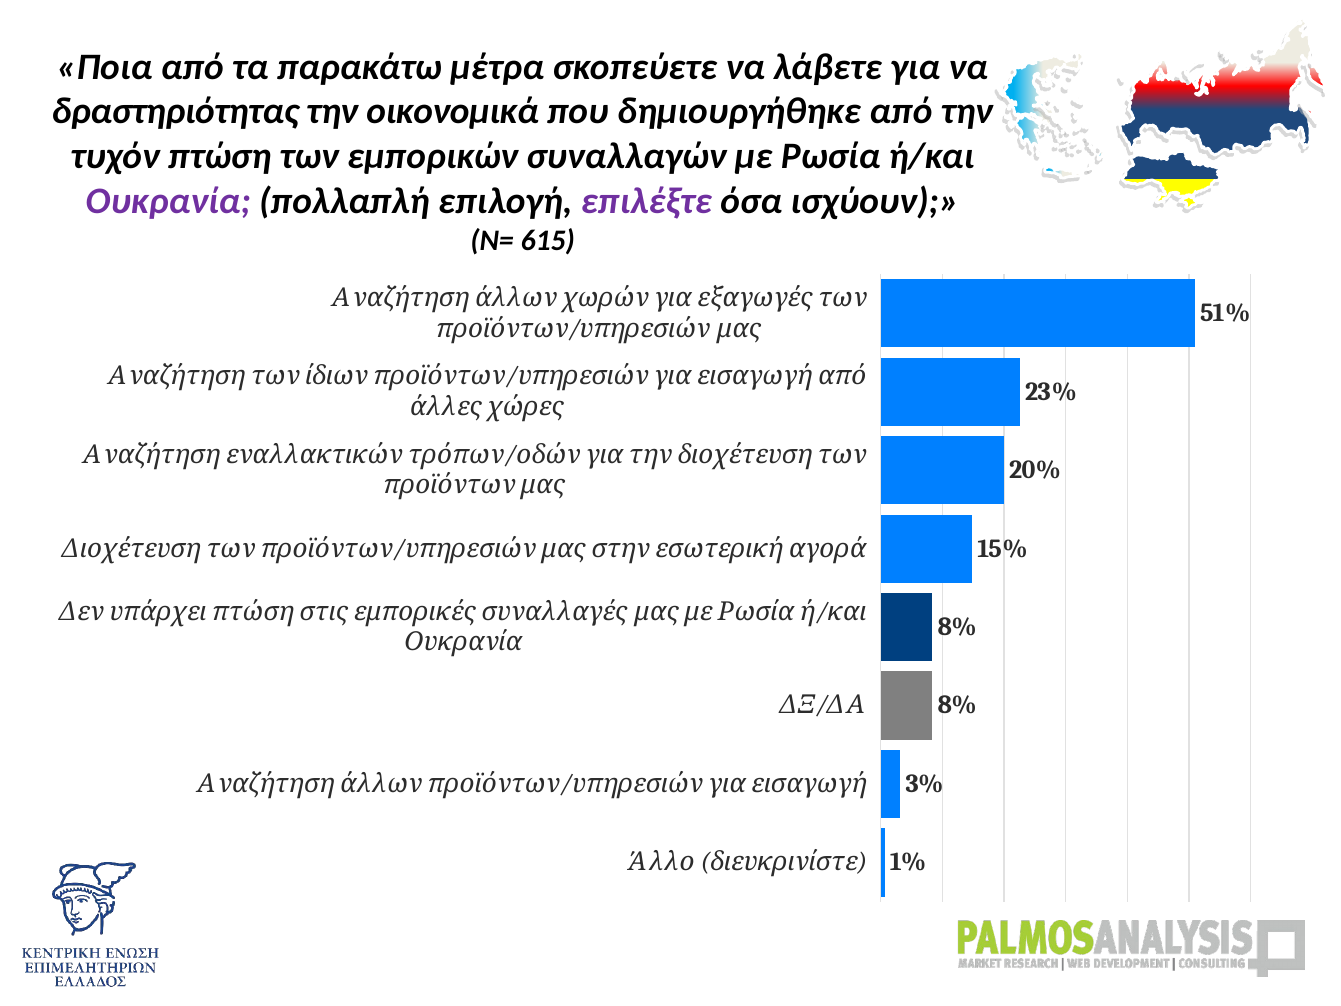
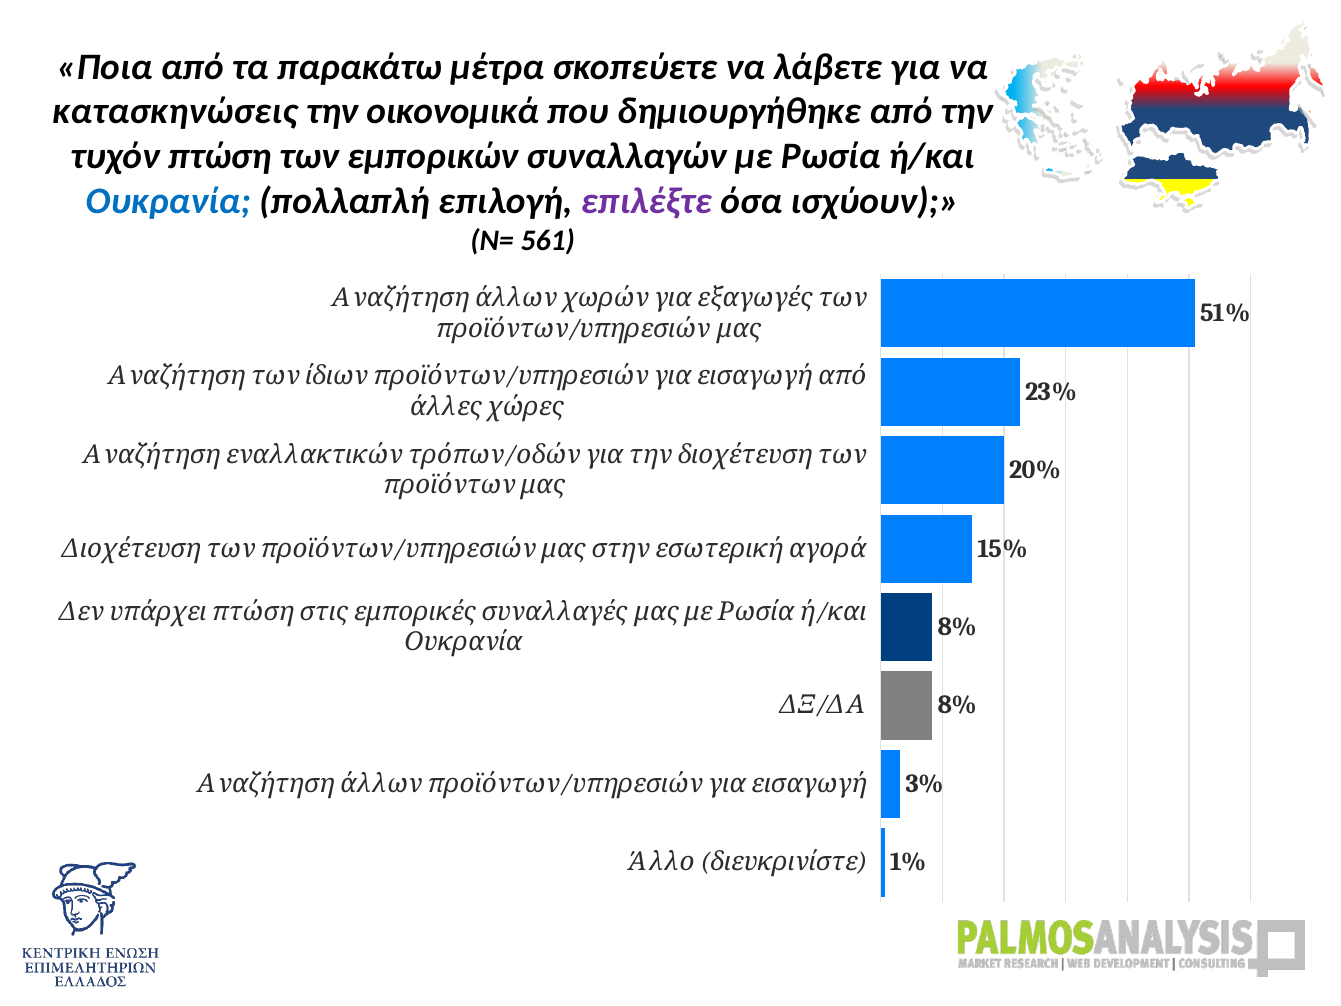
δραστηριότητας: δραστηριότητας -> κατασκηνώσεις
Ουκρανία at (168, 201) colour: purple -> blue
615: 615 -> 561
